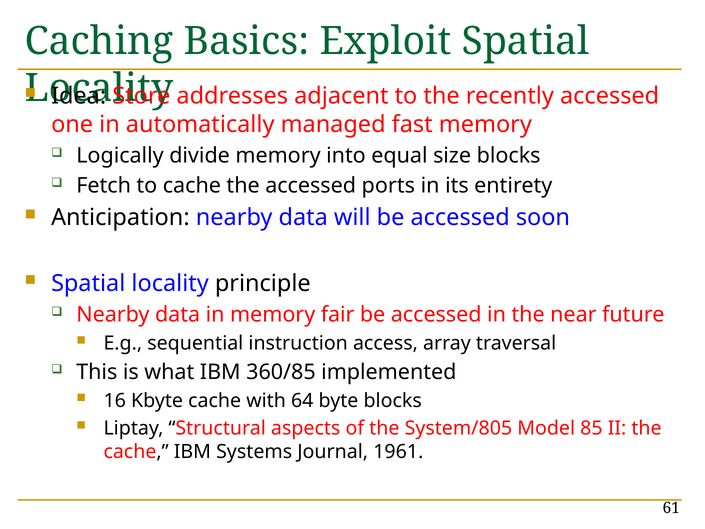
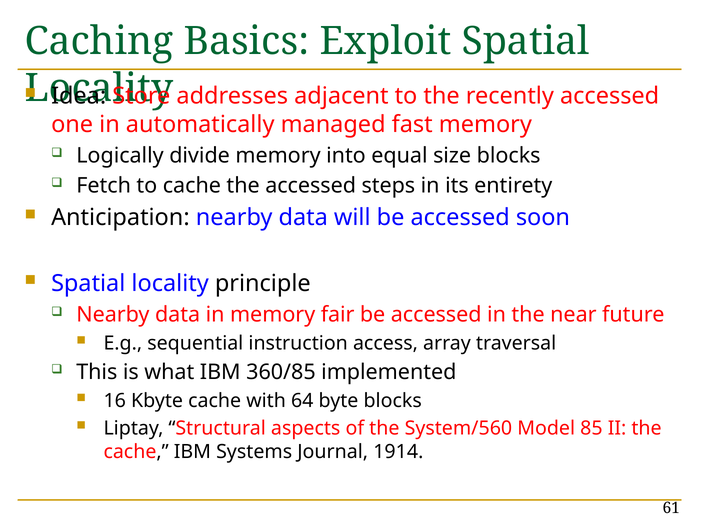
ports: ports -> steps
System/805: System/805 -> System/560
1961: 1961 -> 1914
